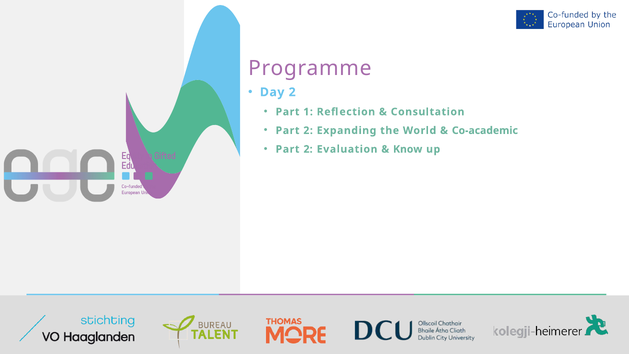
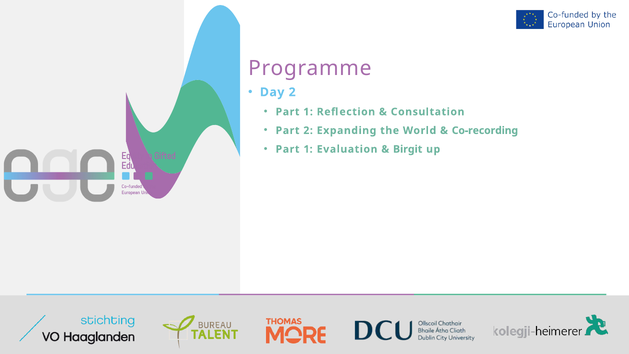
Co-academic: Co-academic -> Co-recording
2 at (308, 149): 2 -> 1
Know: Know -> Birgit
